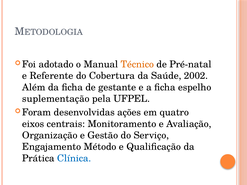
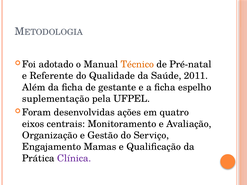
Cobertura: Cobertura -> Qualidade
2002: 2002 -> 2011
Método: Método -> Mamas
Clínica colour: blue -> purple
